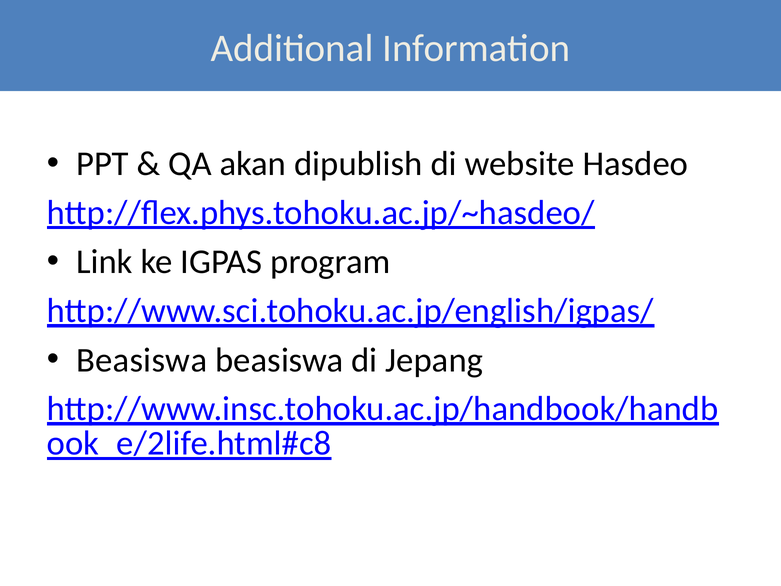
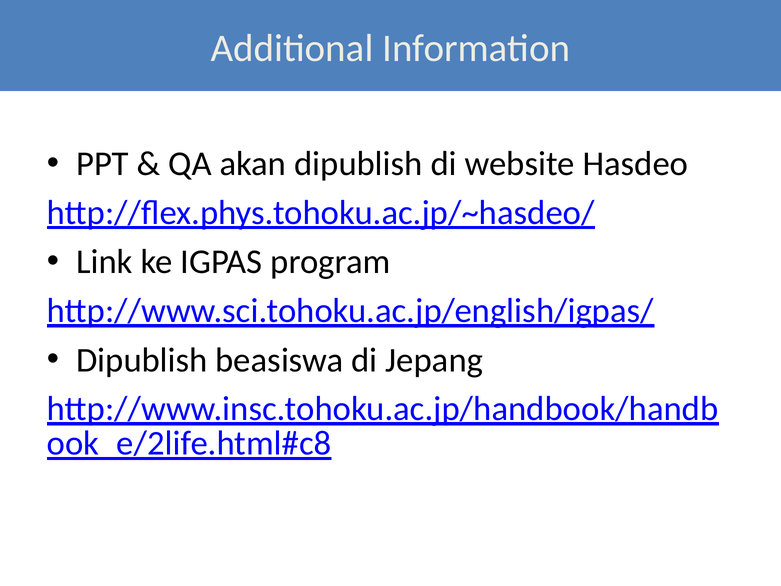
Beasiswa at (142, 360): Beasiswa -> Dipublish
